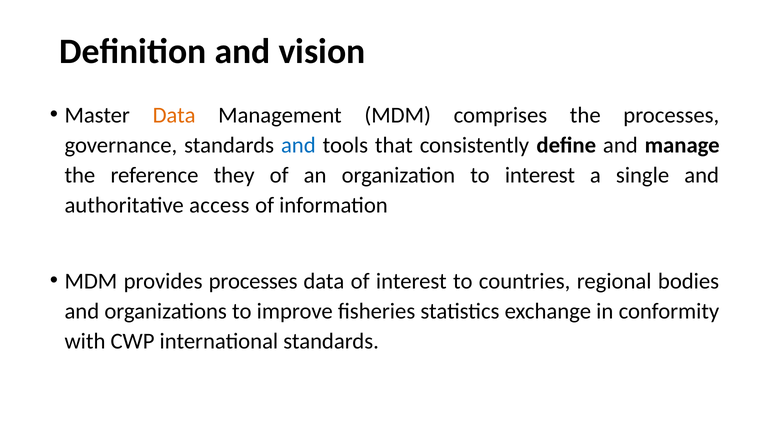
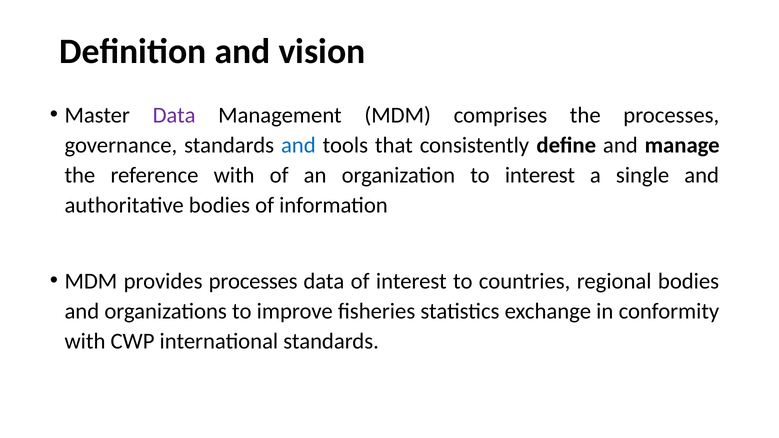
Data at (174, 115) colour: orange -> purple
reference they: they -> with
authoritative access: access -> bodies
